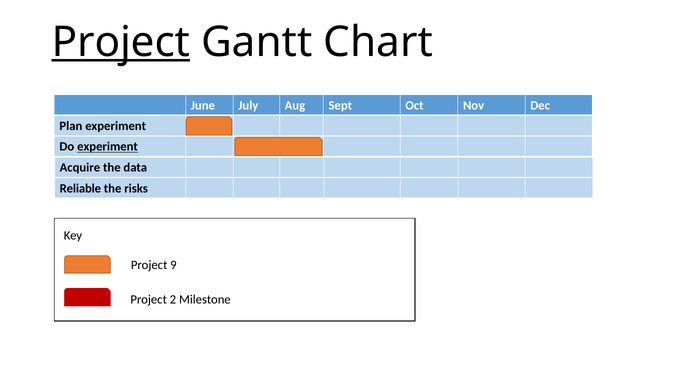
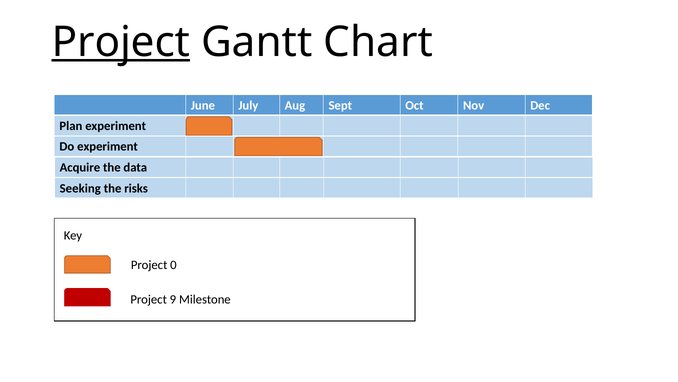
experiment at (108, 146) underline: present -> none
Reliable: Reliable -> Seeking
9: 9 -> 0
2: 2 -> 9
